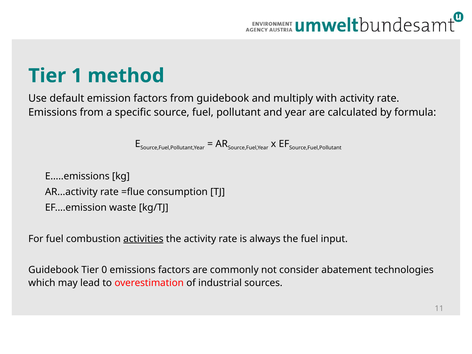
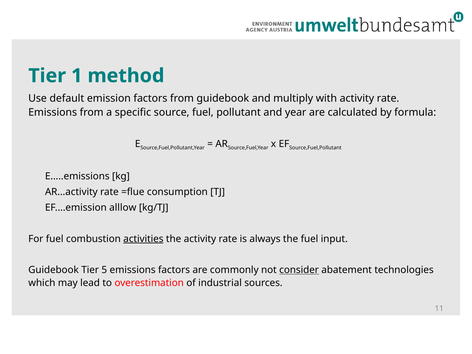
waste: waste -> alllow
0: 0 -> 5
consider underline: none -> present
